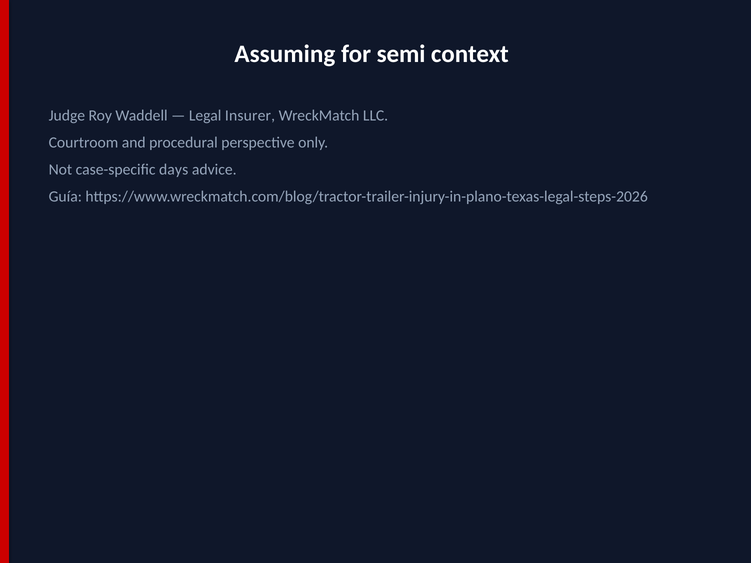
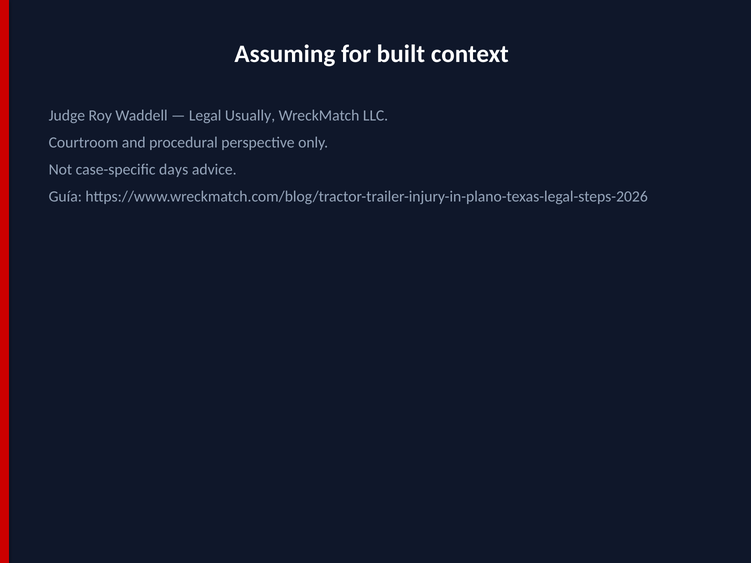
semi: semi -> built
Insurer: Insurer -> Usually
